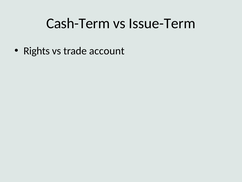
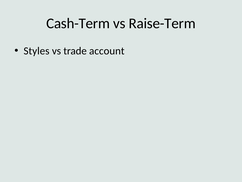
Issue-Term: Issue-Term -> Raise-Term
Rights: Rights -> Styles
